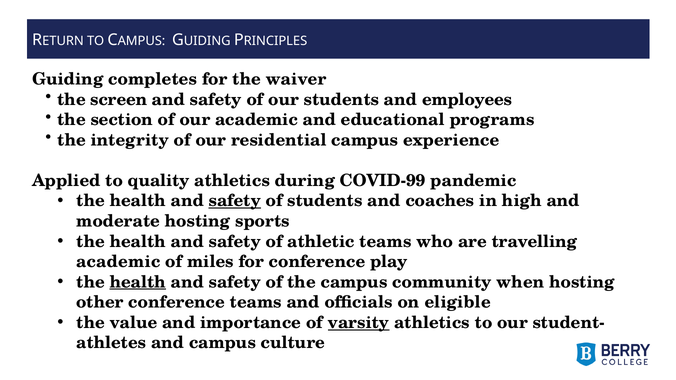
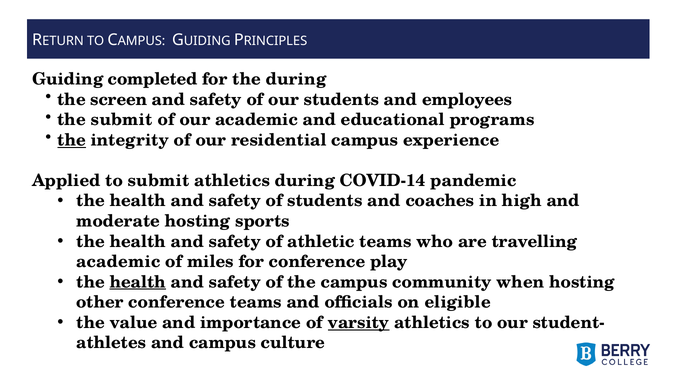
completes: completes -> completed
the waiver: waiver -> during
the section: section -> submit
the at (72, 140) underline: none -> present
to quality: quality -> submit
COVID-99: COVID-99 -> COVID-14
safety at (235, 201) underline: present -> none
